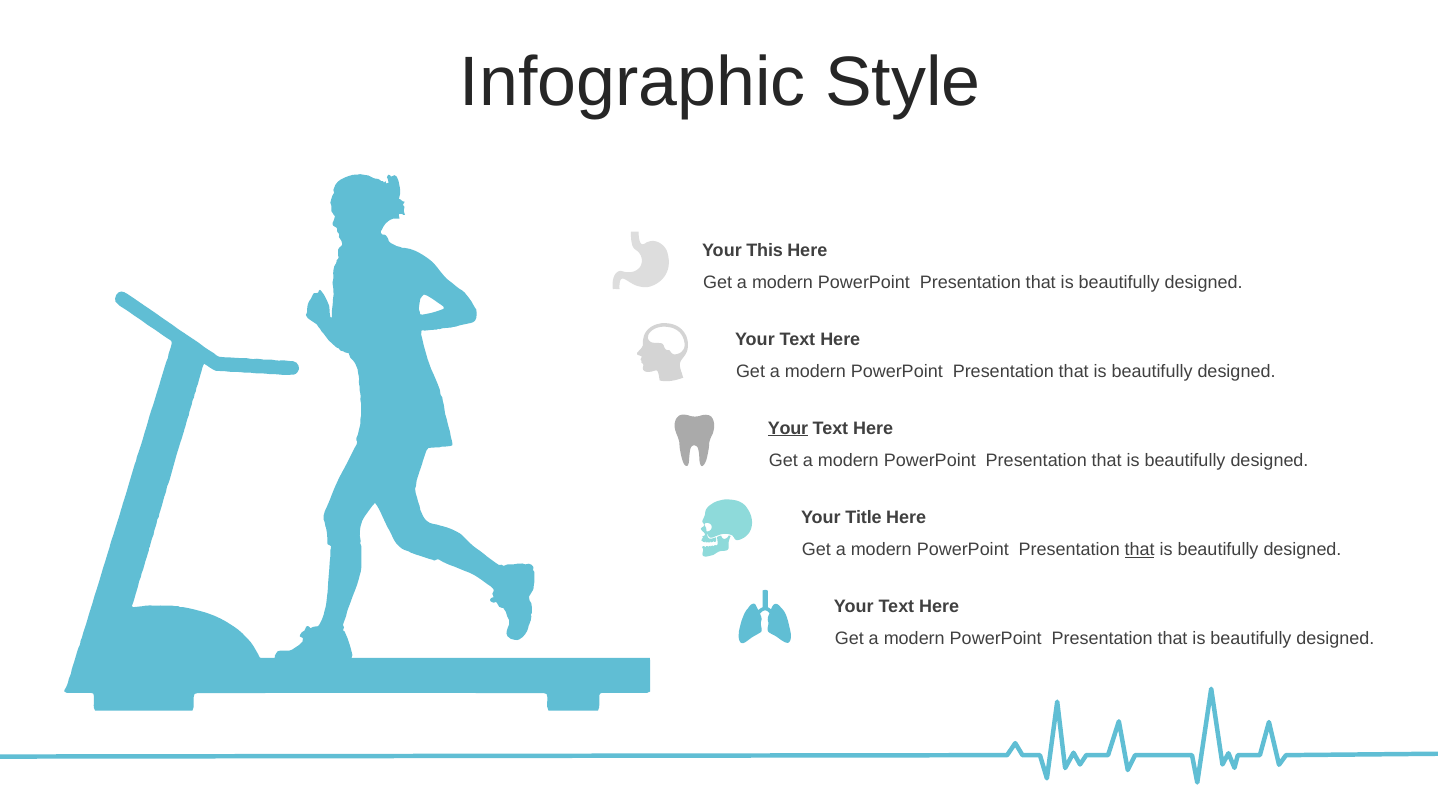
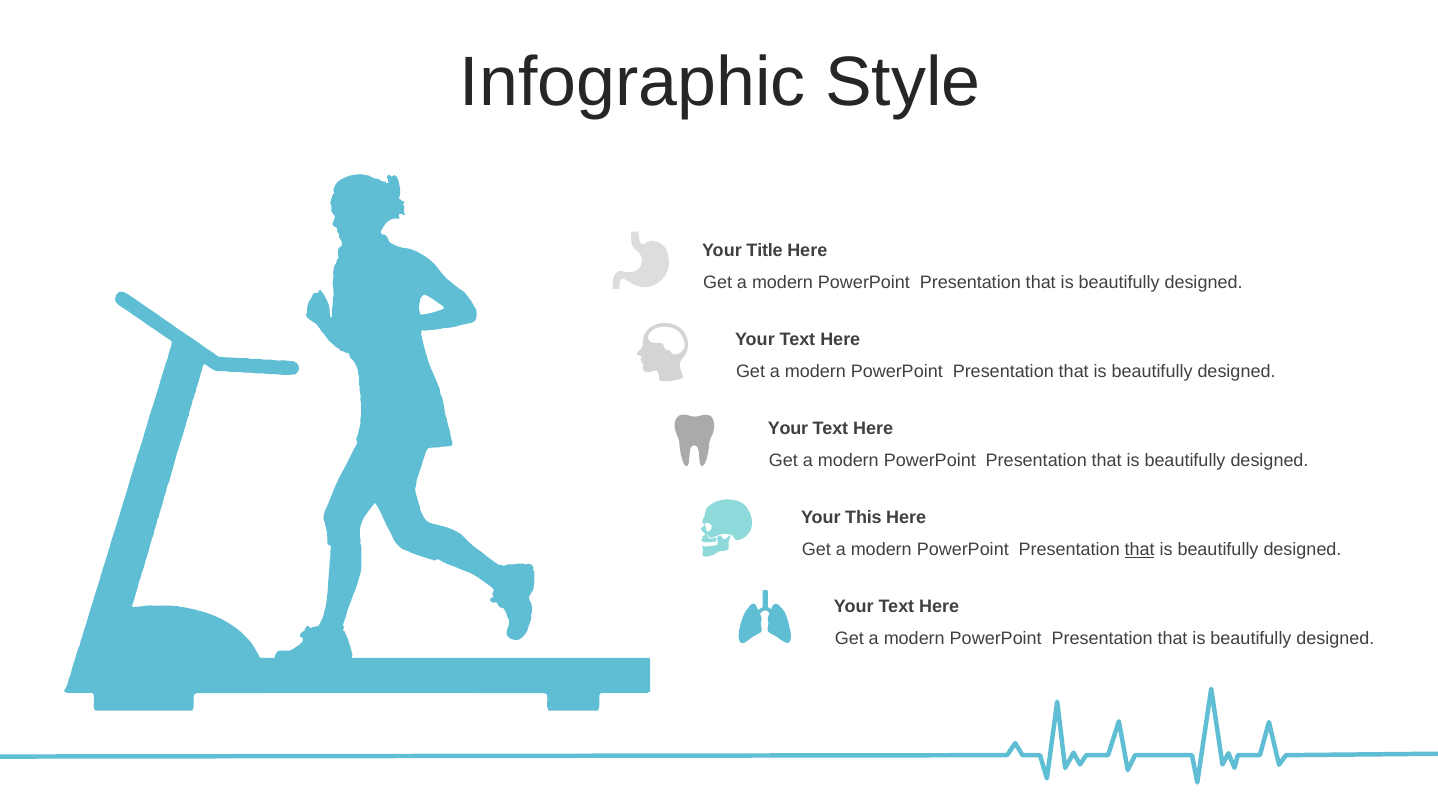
This: This -> Title
Your at (788, 428) underline: present -> none
Title: Title -> This
